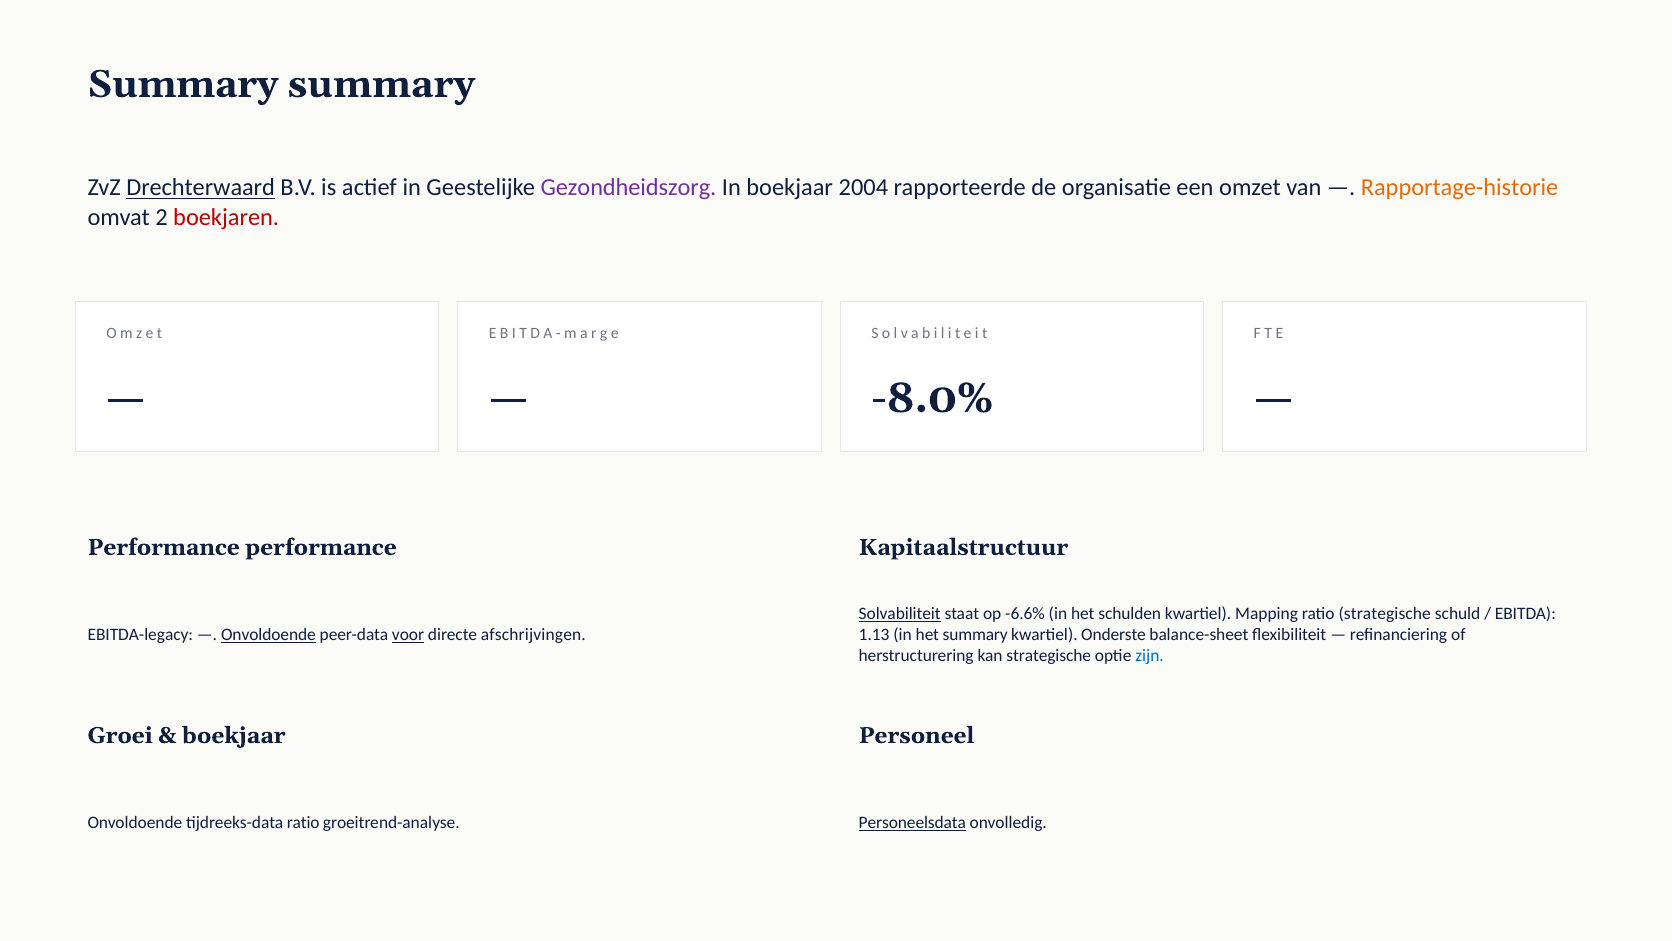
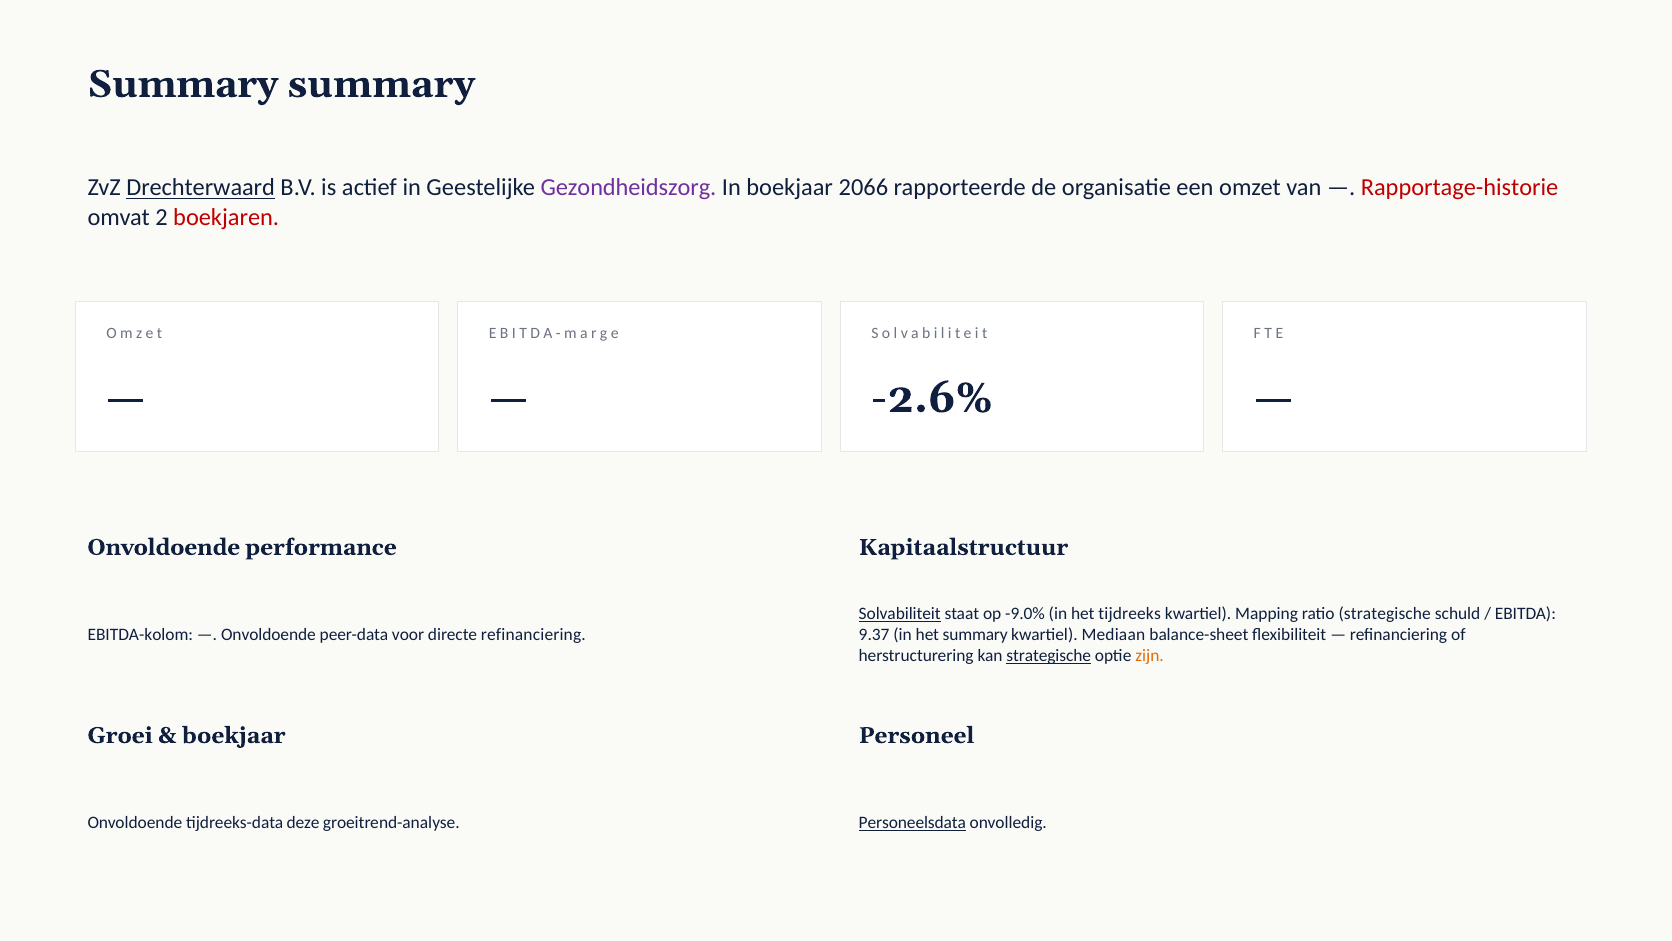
2004: 2004 -> 2066
Rapportage-historie colour: orange -> red
-8.0%: -8.0% -> -2.6%
Performance at (164, 547): Performance -> Onvoldoende
-6.6%: -6.6% -> -9.0%
schulden: schulden -> tijdreeks
EBITDA-legacy: EBITDA-legacy -> EBITDA-kolom
Onvoldoende at (268, 634) underline: present -> none
voor underline: present -> none
directe afschrijvingen: afschrijvingen -> refinanciering
1.13: 1.13 -> 9.37
Onderste: Onderste -> Mediaan
strategische at (1049, 655) underline: none -> present
zijn colour: blue -> orange
tijdreeks-data ratio: ratio -> deze
